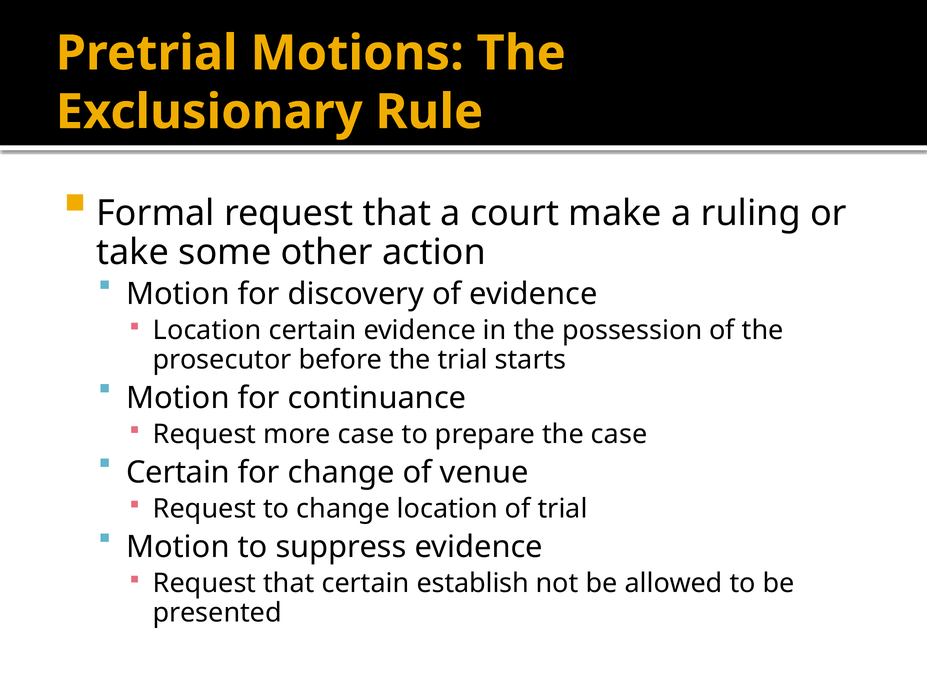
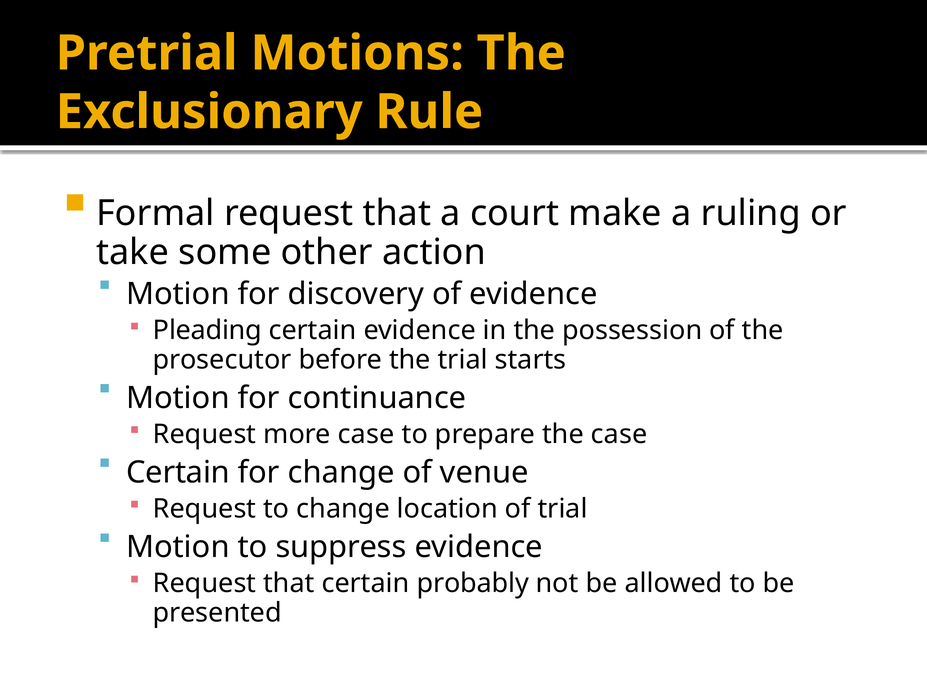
Location at (207, 331): Location -> Pleading
establish: establish -> probably
